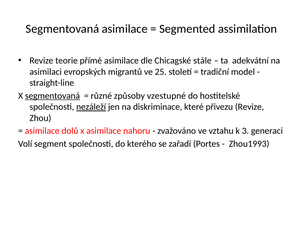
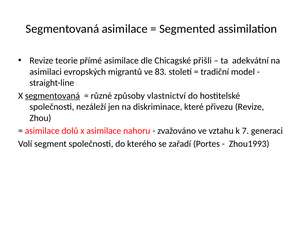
stále: stále -> přišli
25: 25 -> 83
vzestupné: vzestupné -> vlastnictví
nezáleží underline: present -> none
3: 3 -> 7
